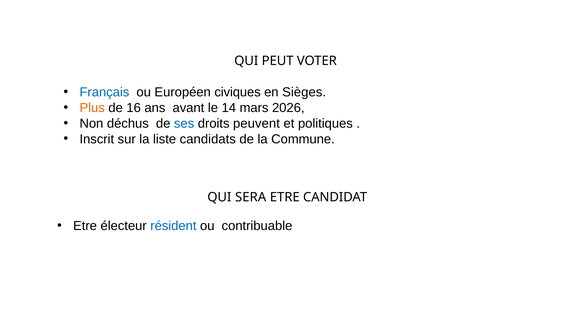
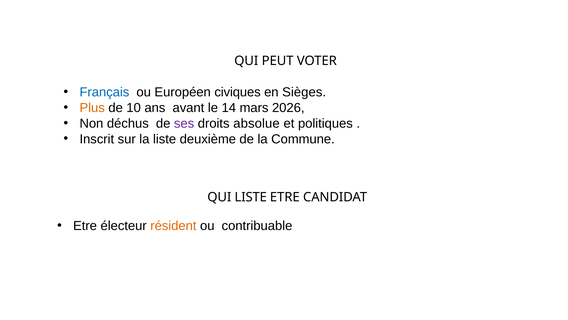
16: 16 -> 10
ses colour: blue -> purple
peuvent: peuvent -> absolue
candidats: candidats -> deuxième
QUI SERA: SERA -> LISTE
résident colour: blue -> orange
